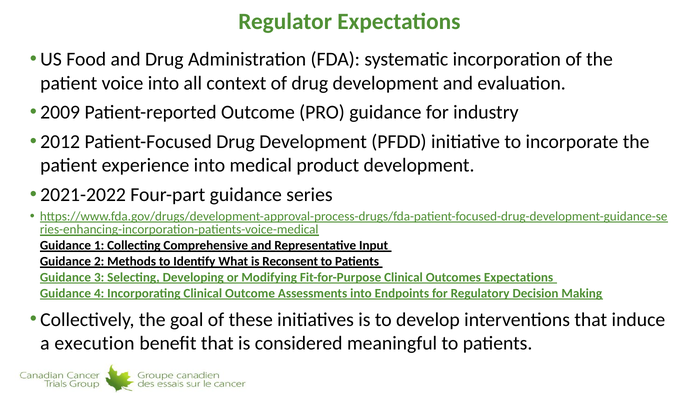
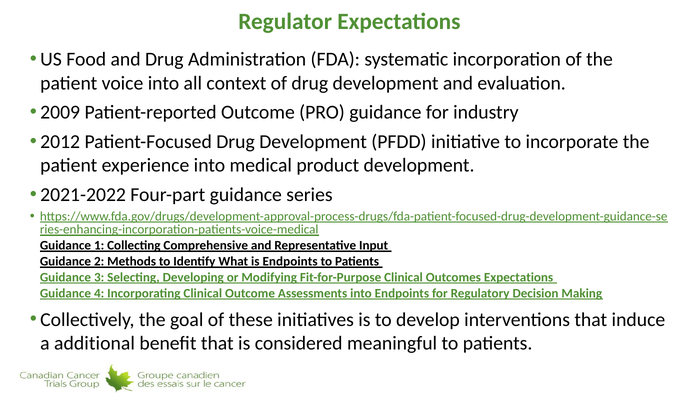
is Reconsent: Reconsent -> Endpoints
execution: execution -> additional
